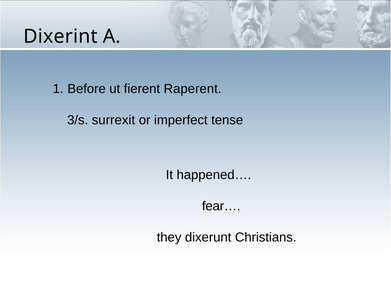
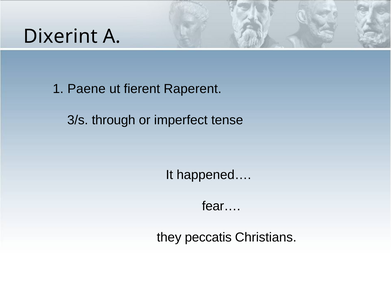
Before: Before -> Paene
surrexit: surrexit -> through
dixerunt: dixerunt -> peccatis
